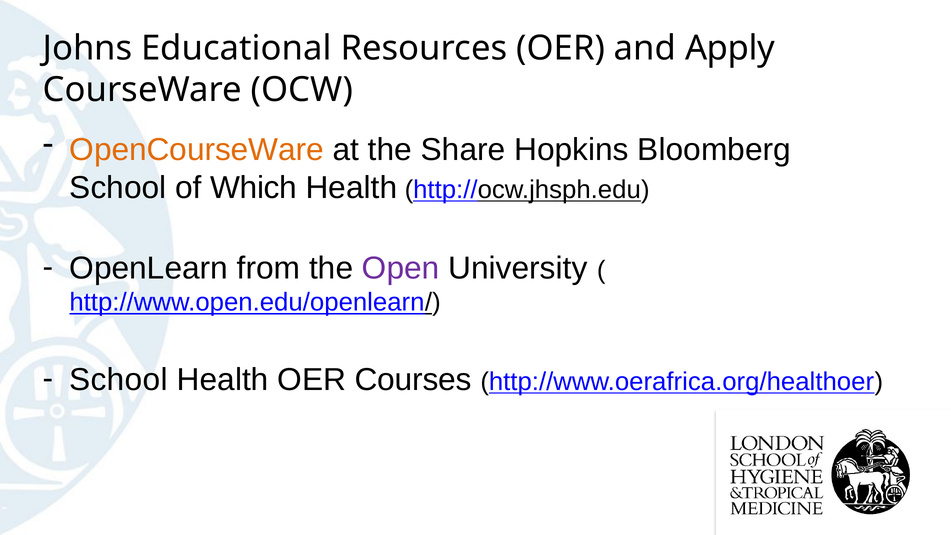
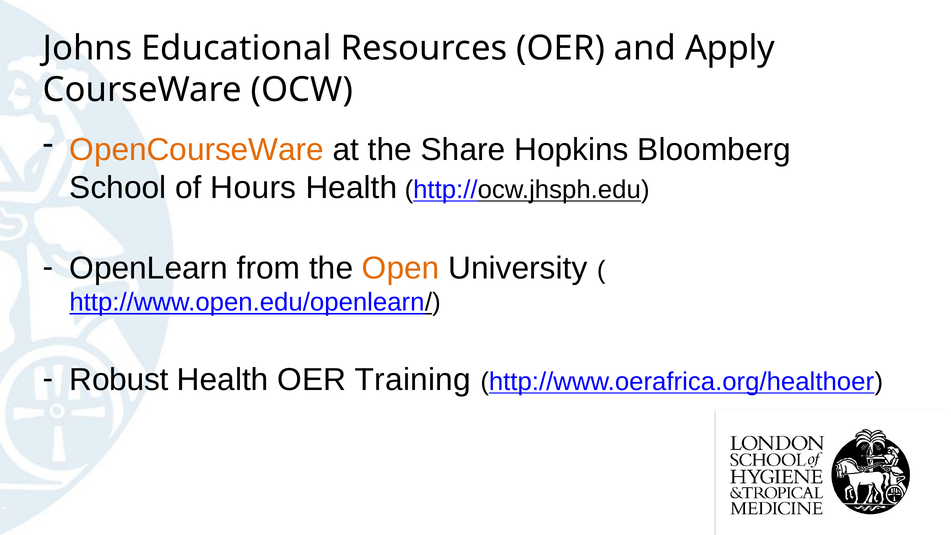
Which: Which -> Hours
Open colour: purple -> orange
School at (119, 380): School -> Robust
Courses: Courses -> Training
